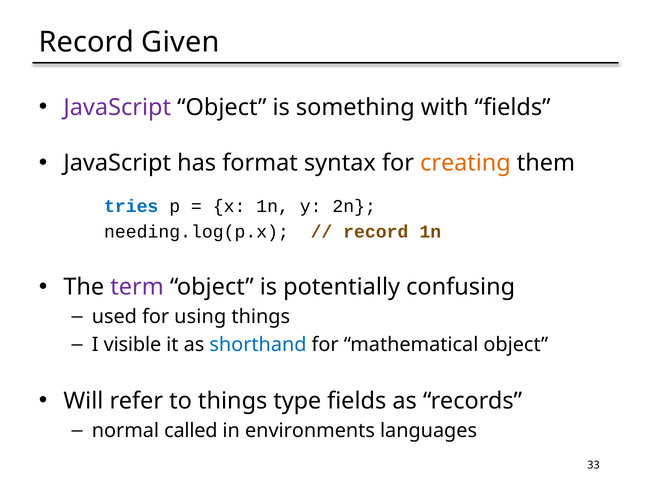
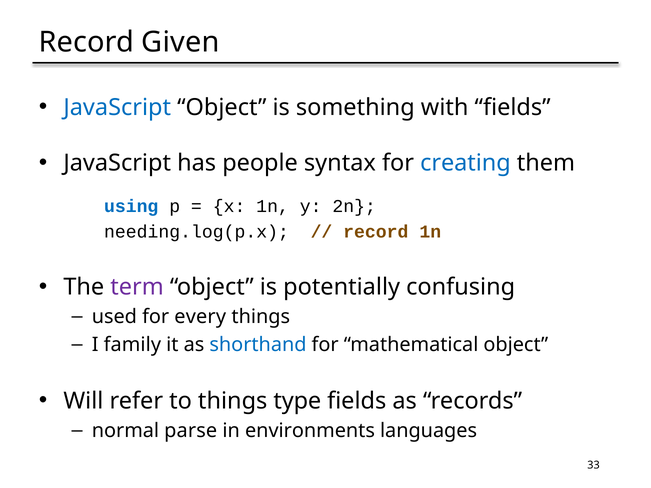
JavaScript at (117, 108) colour: purple -> blue
format: format -> people
creating colour: orange -> blue
tries: tries -> using
using: using -> every
visible: visible -> family
called: called -> parse
